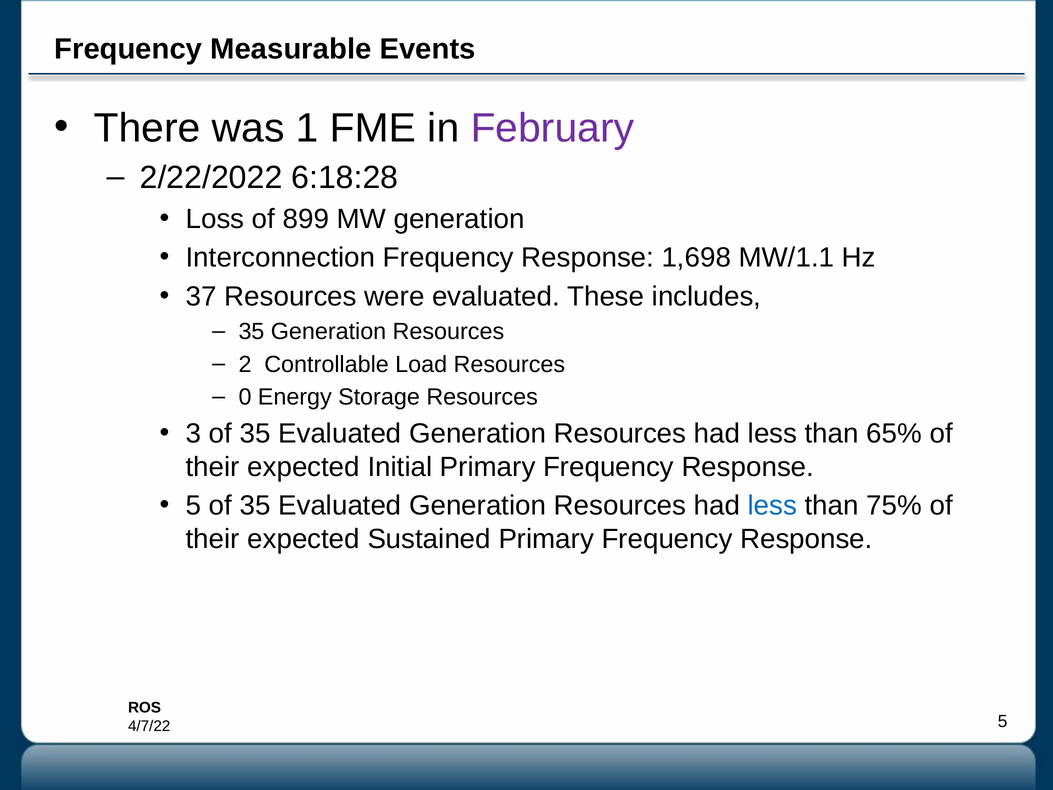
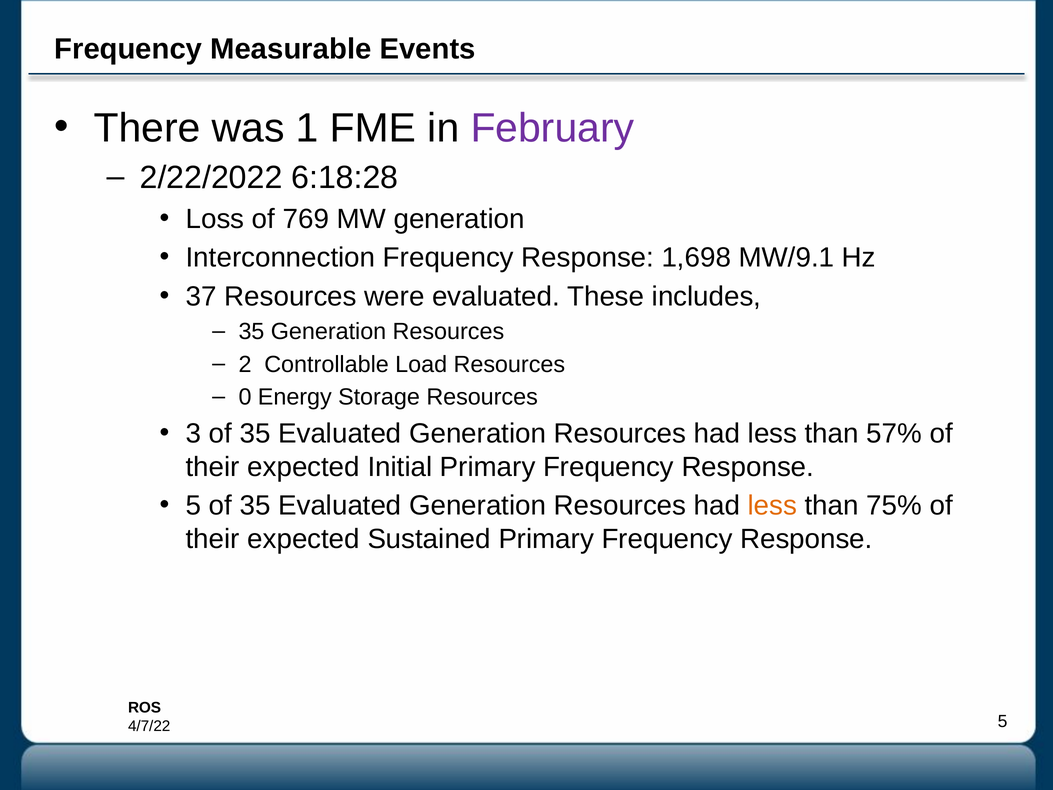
899: 899 -> 769
MW/1.1: MW/1.1 -> MW/9.1
65%: 65% -> 57%
less at (772, 506) colour: blue -> orange
